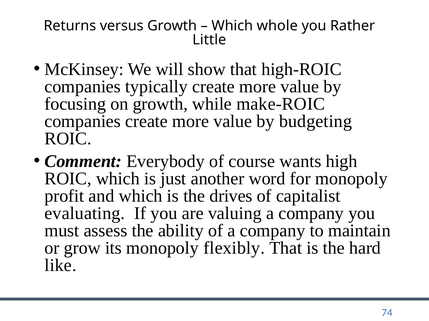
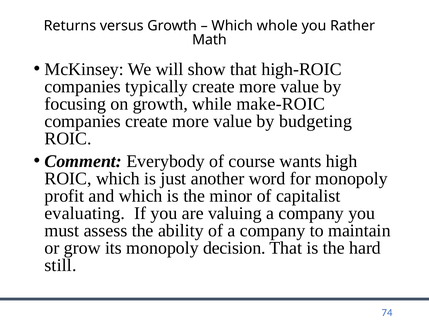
Little: Little -> Math
drives: drives -> minor
flexibly: flexibly -> decision
like: like -> still
